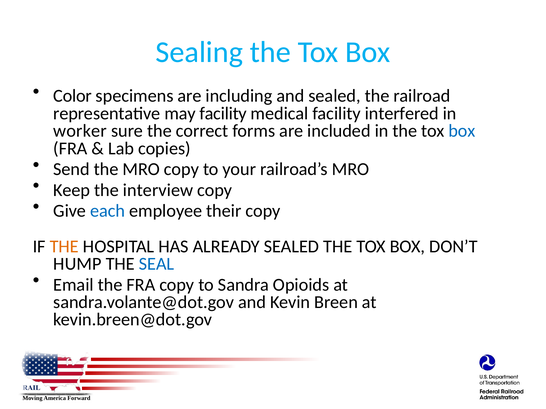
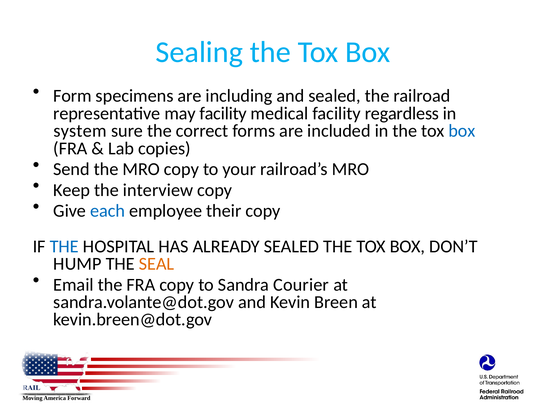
Color: Color -> Form
interfered: interfered -> regardless
worker: worker -> system
THE at (64, 247) colour: orange -> blue
SEAL colour: blue -> orange
Opioids: Opioids -> Courier
